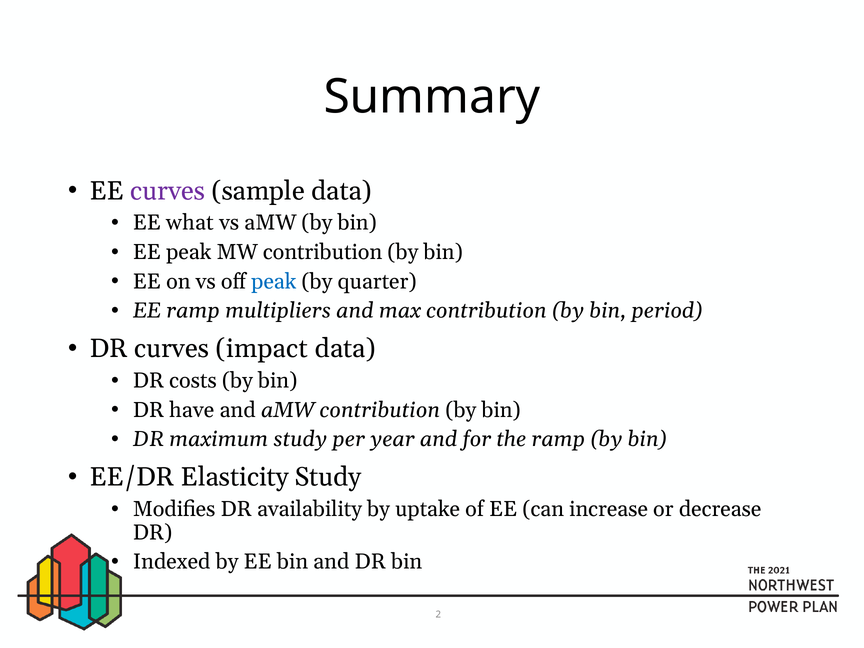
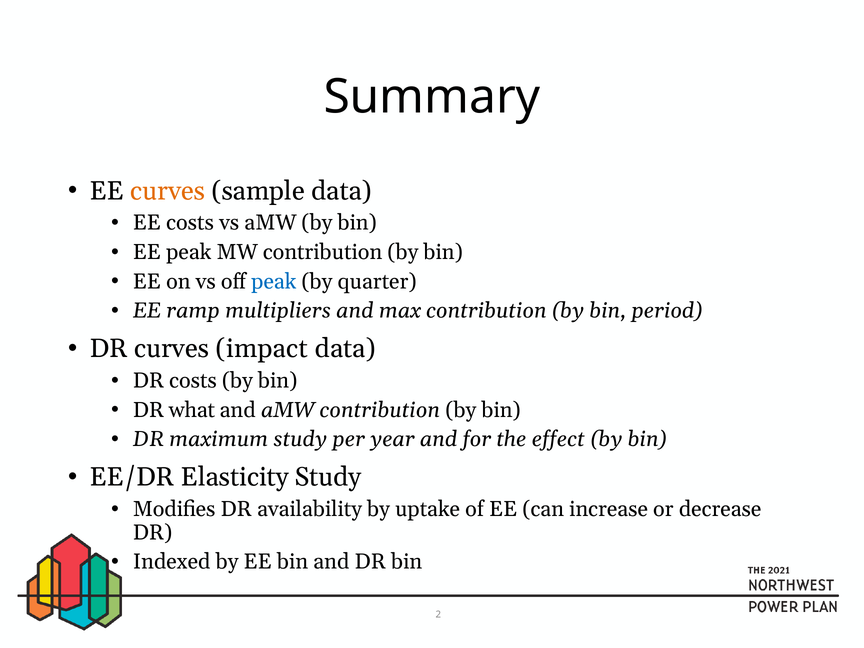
curves at (168, 191) colour: purple -> orange
EE what: what -> costs
have: have -> what
the ramp: ramp -> effect
